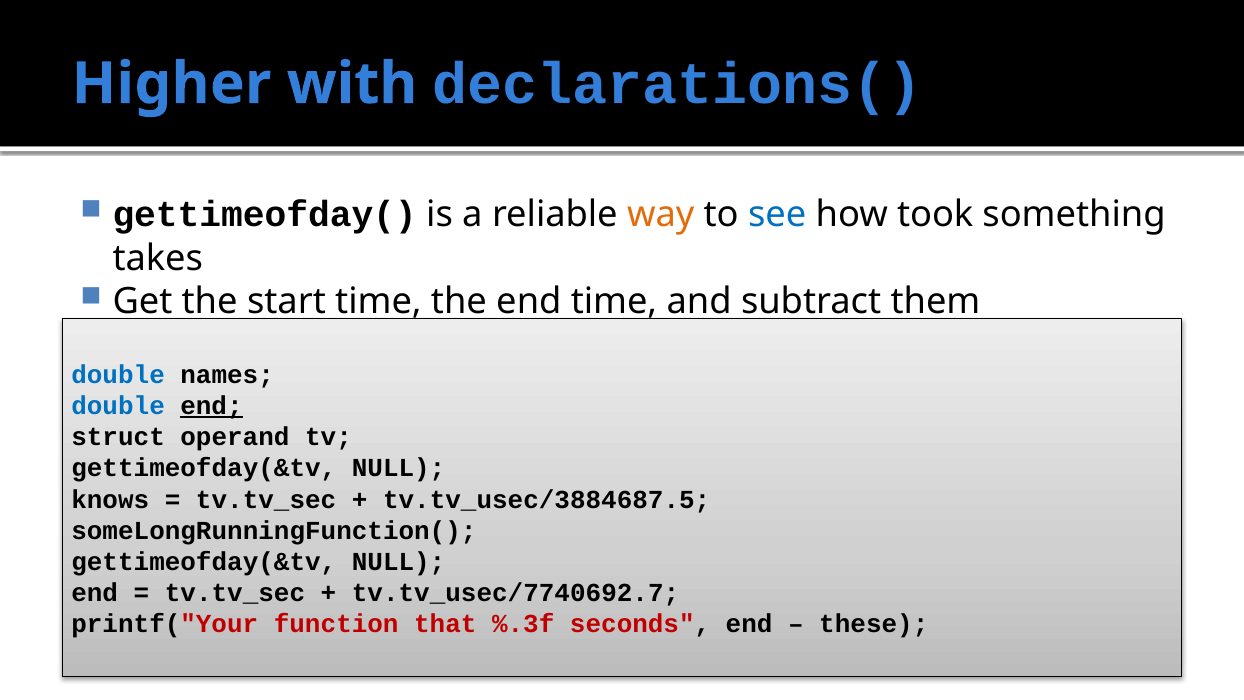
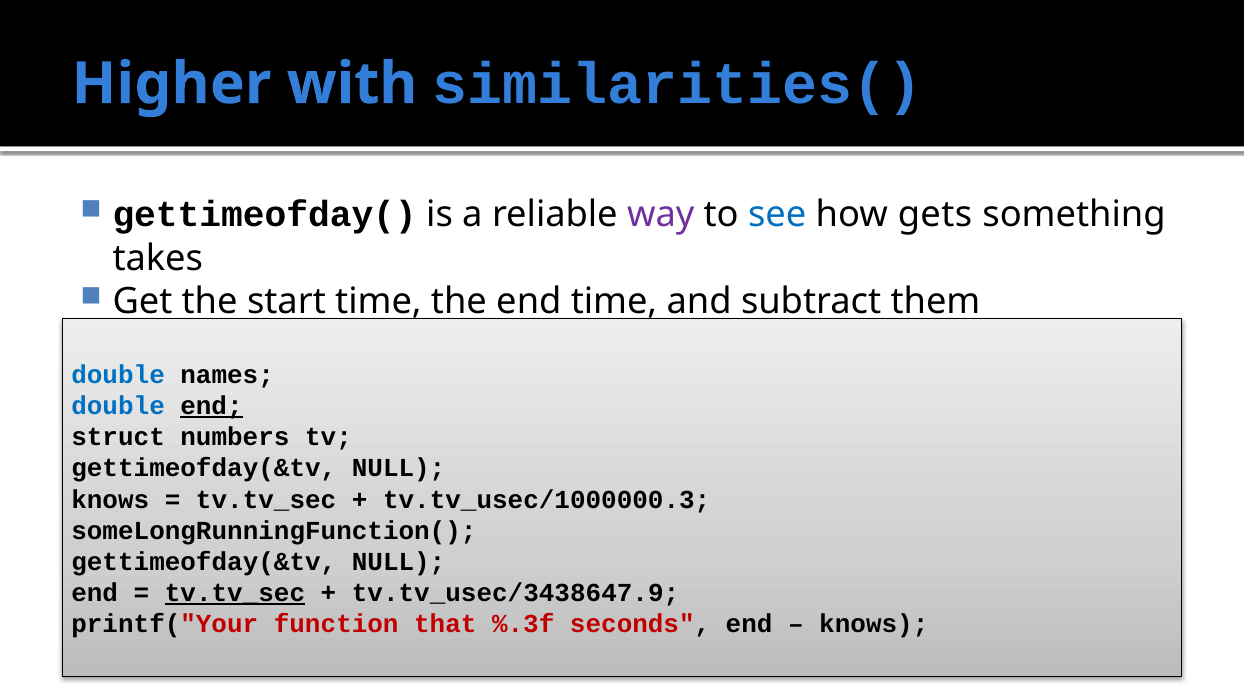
declarations(: declarations( -> similarities(
way colour: orange -> purple
took: took -> gets
operand: operand -> numbers
tv.tv_usec/3884687.5: tv.tv_usec/3884687.5 -> tv.tv_usec/1000000.3
tv.tv_sec at (235, 593) underline: none -> present
tv.tv_usec/7740692.7: tv.tv_usec/7740692.7 -> tv.tv_usec/3438647.9
these at (874, 624): these -> knows
